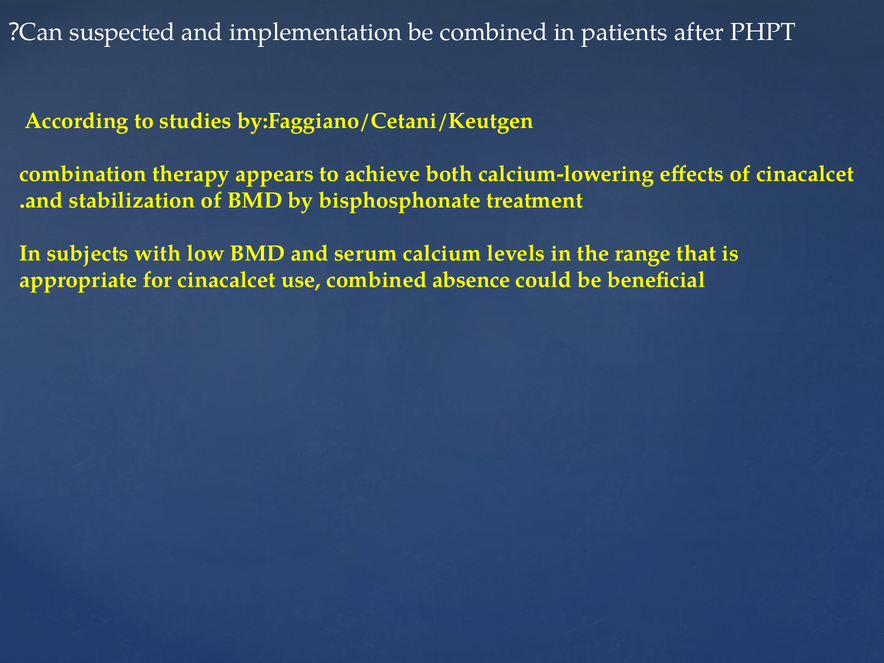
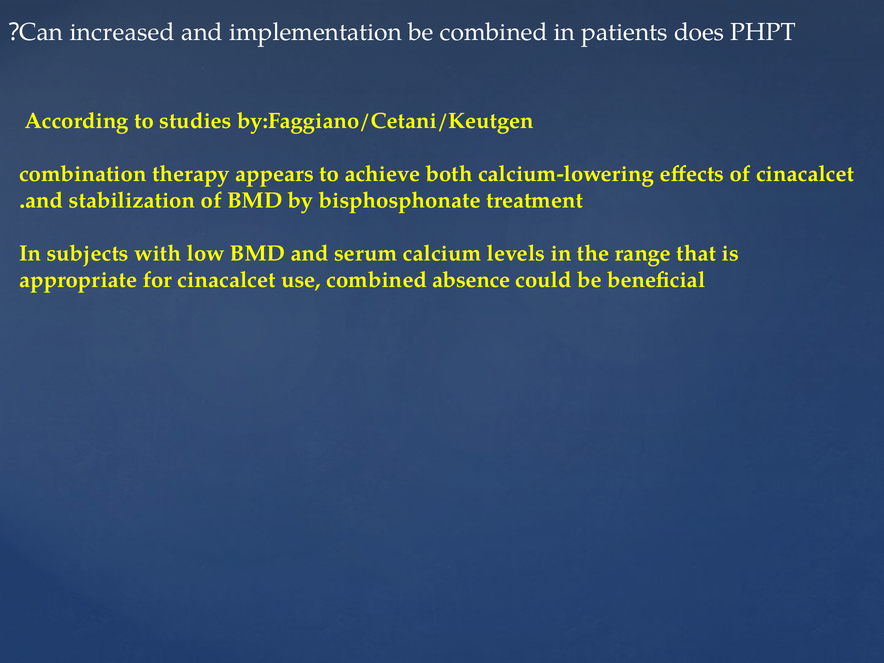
suspected: suspected -> increased
after: after -> does
